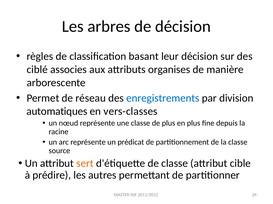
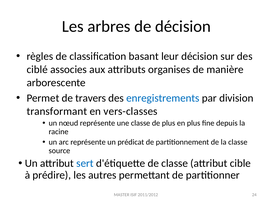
réseau: réseau -> travers
automatiques: automatiques -> transformant
sert colour: orange -> blue
